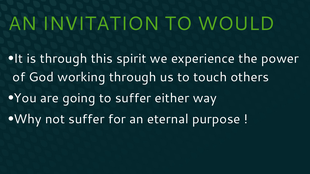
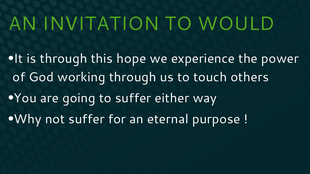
spirit: spirit -> hope
